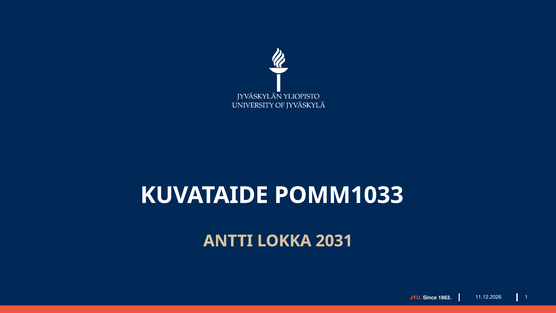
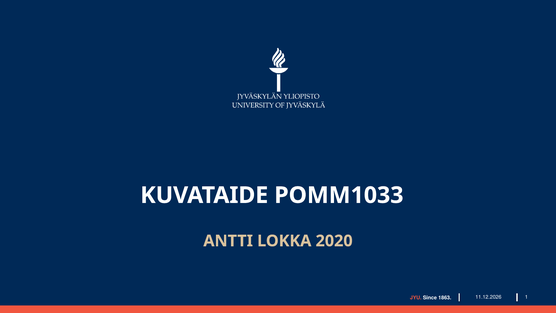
2031: 2031 -> 2020
